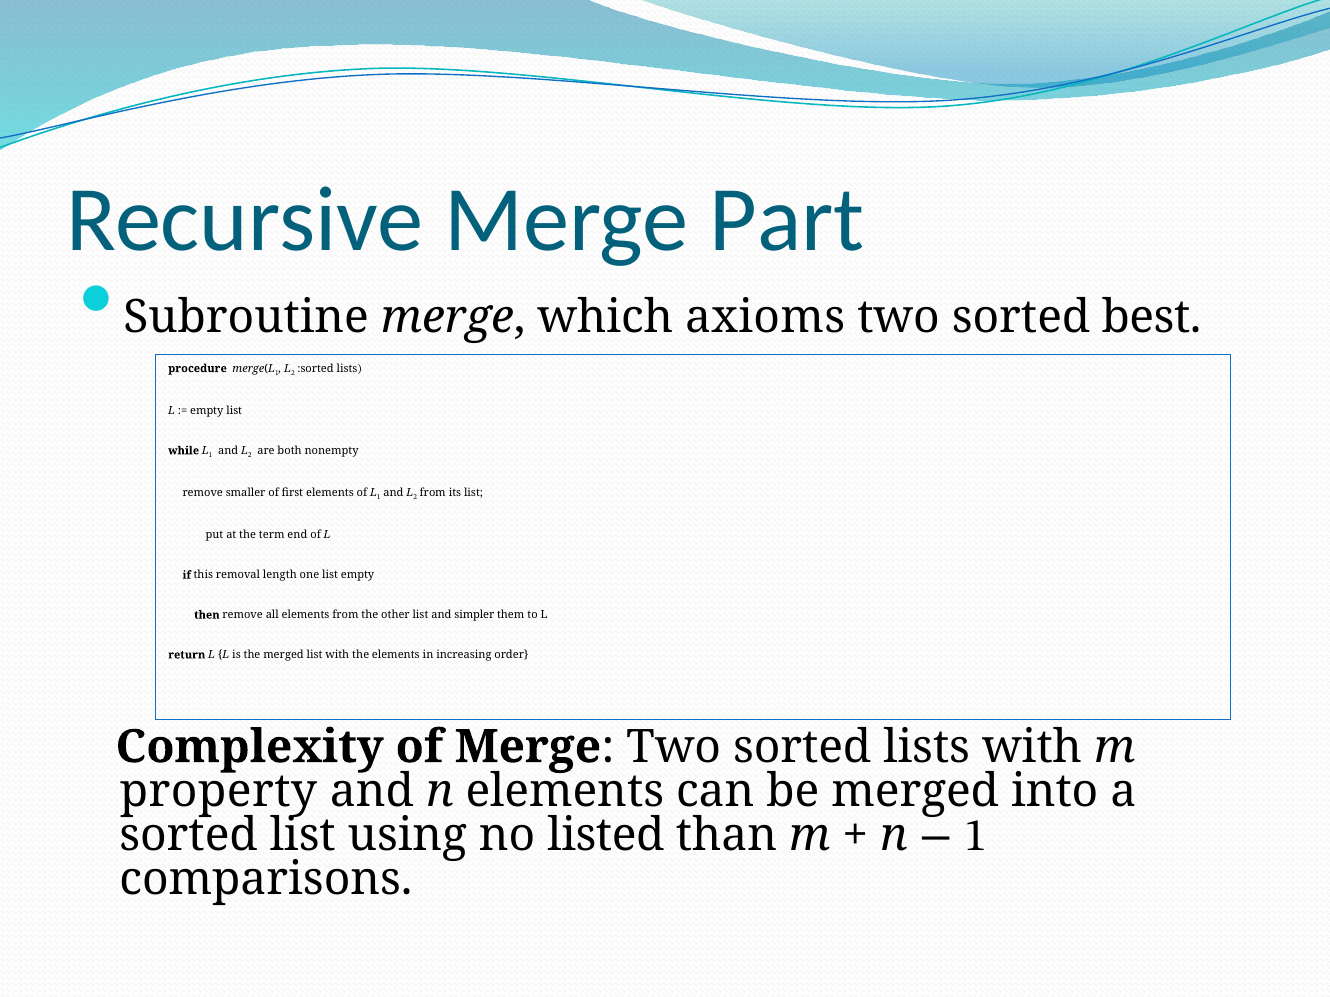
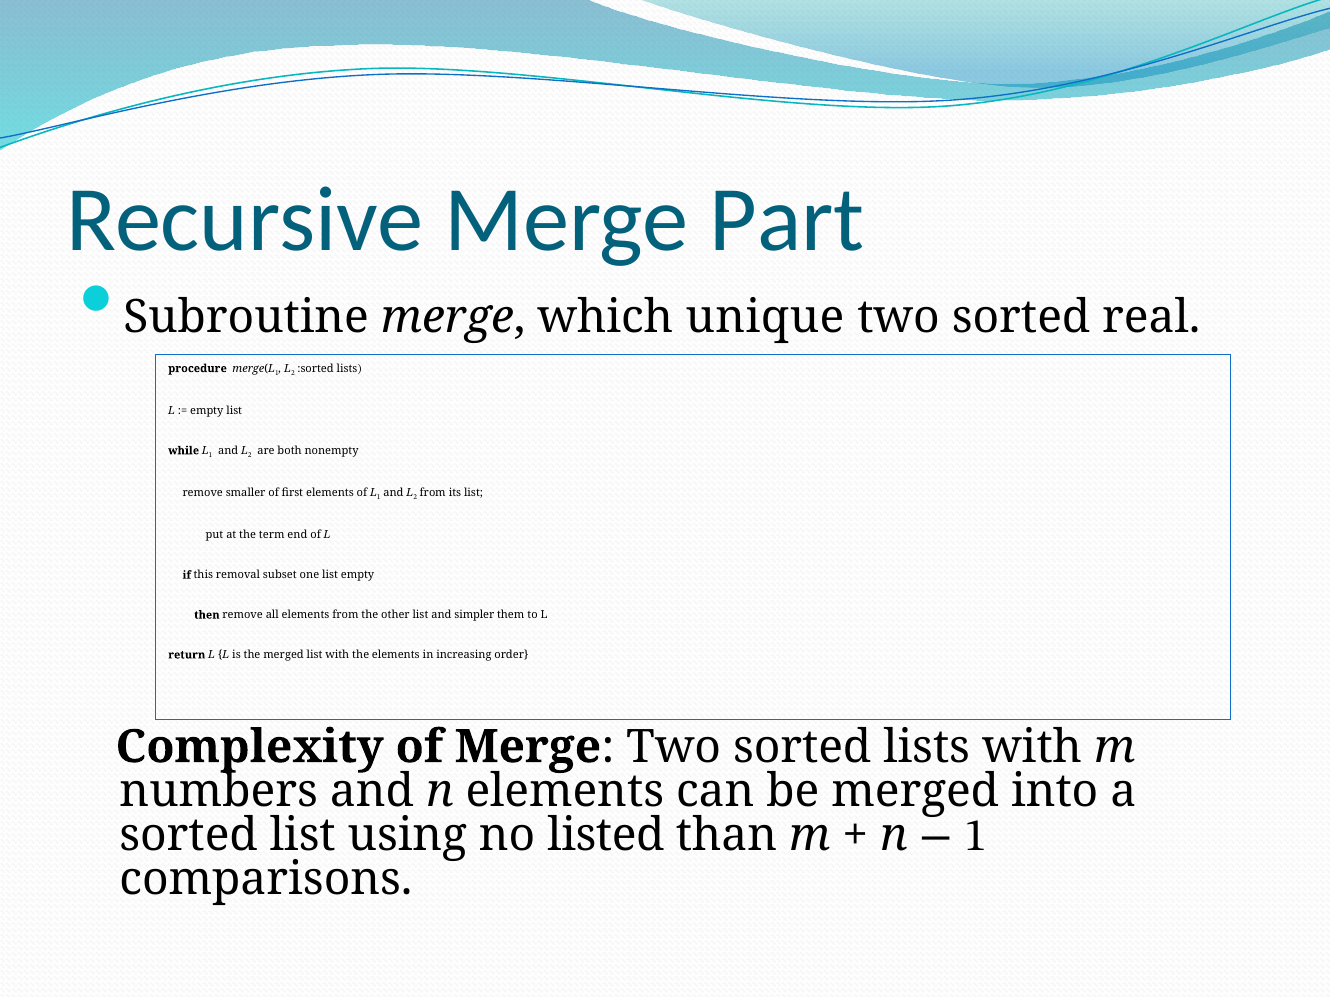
axioms: axioms -> unique
best: best -> real
length: length -> subset
property: property -> numbers
